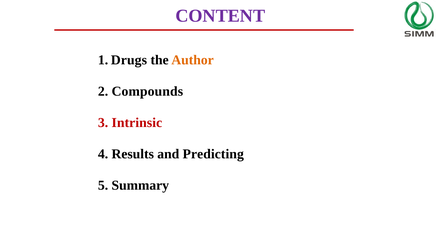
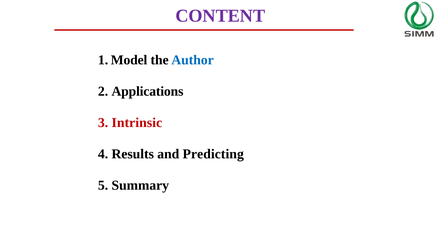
Drugs: Drugs -> Model
Author colour: orange -> blue
Compounds: Compounds -> Applications
